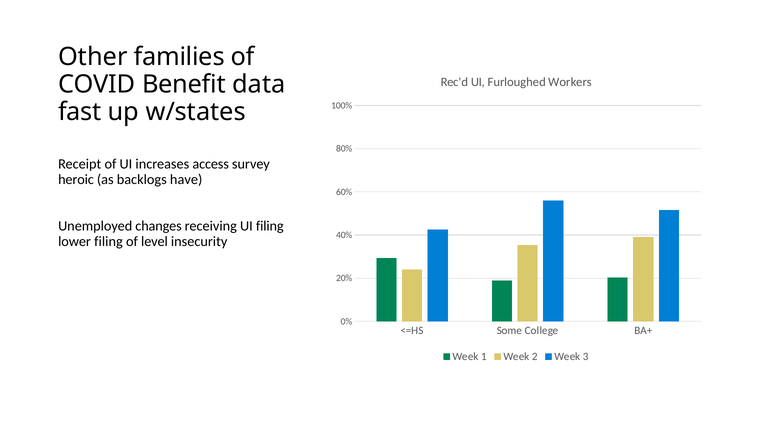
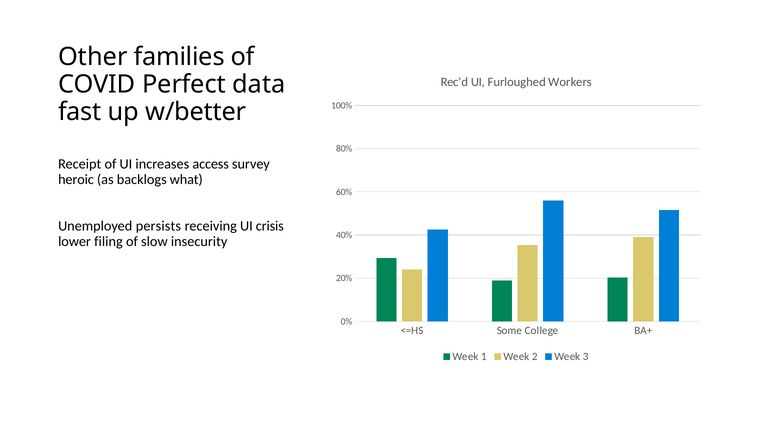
Benefit: Benefit -> Perfect
w/states: w/states -> w/better
have: have -> what
changes: changes -> persists
UI filing: filing -> crisis
level: level -> slow
